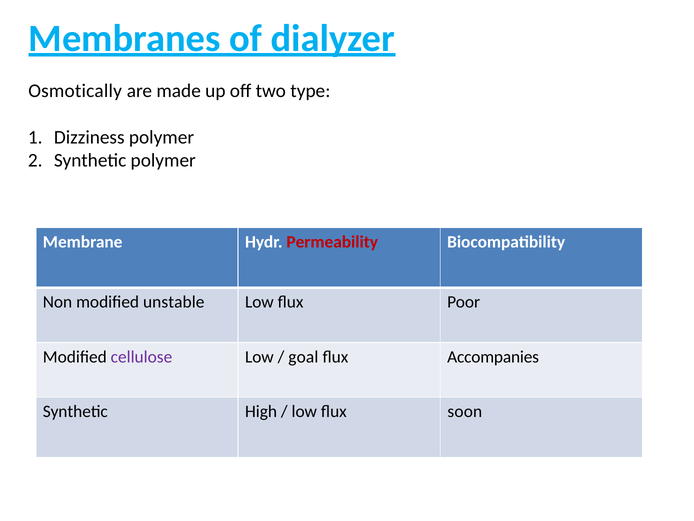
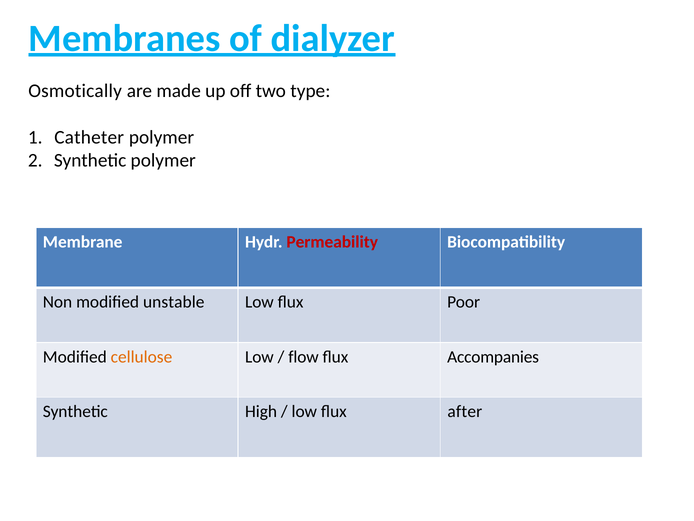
Dizziness: Dizziness -> Catheter
cellulose colour: purple -> orange
goal: goal -> flow
soon: soon -> after
